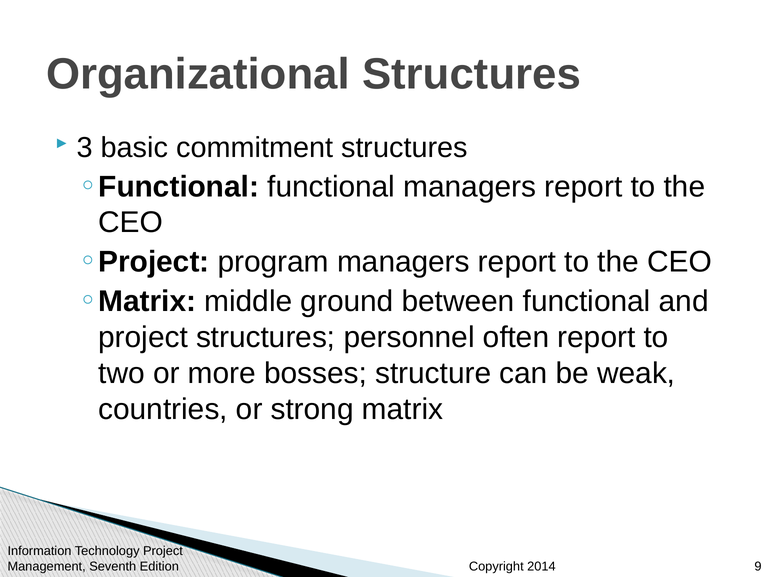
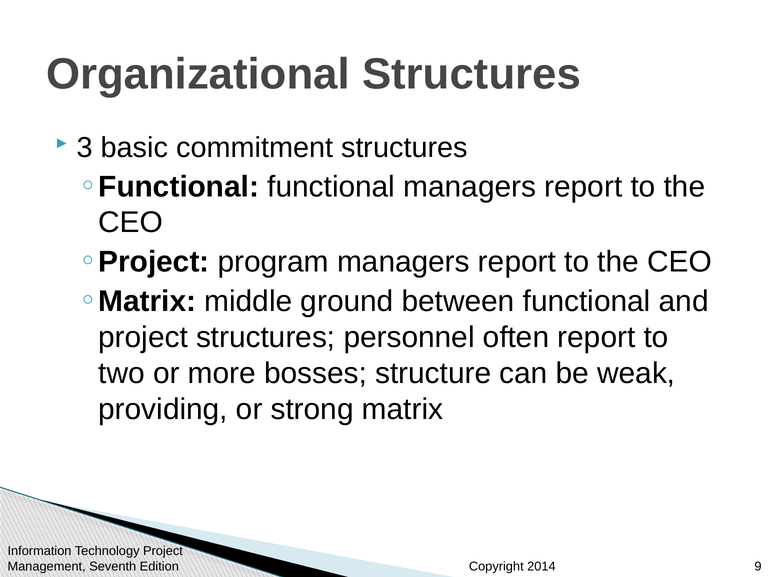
countries: countries -> providing
